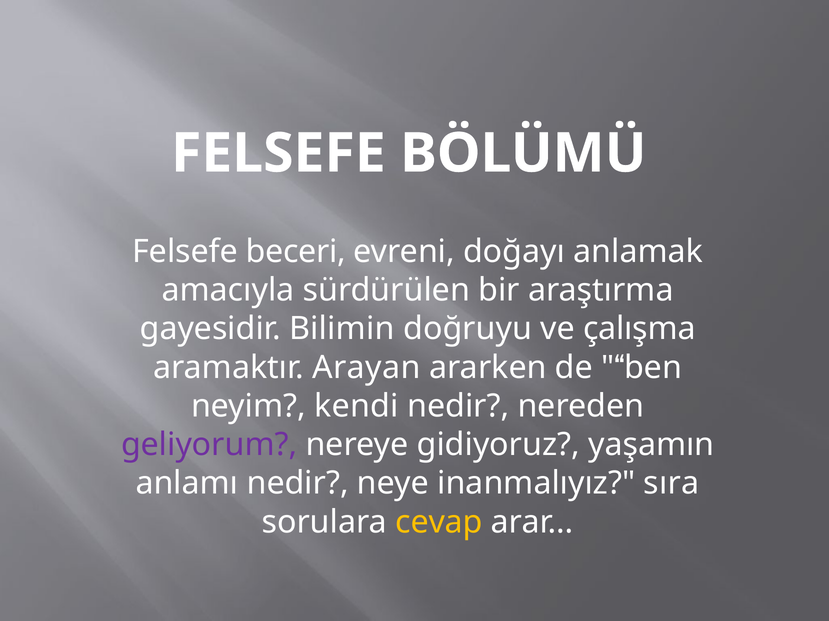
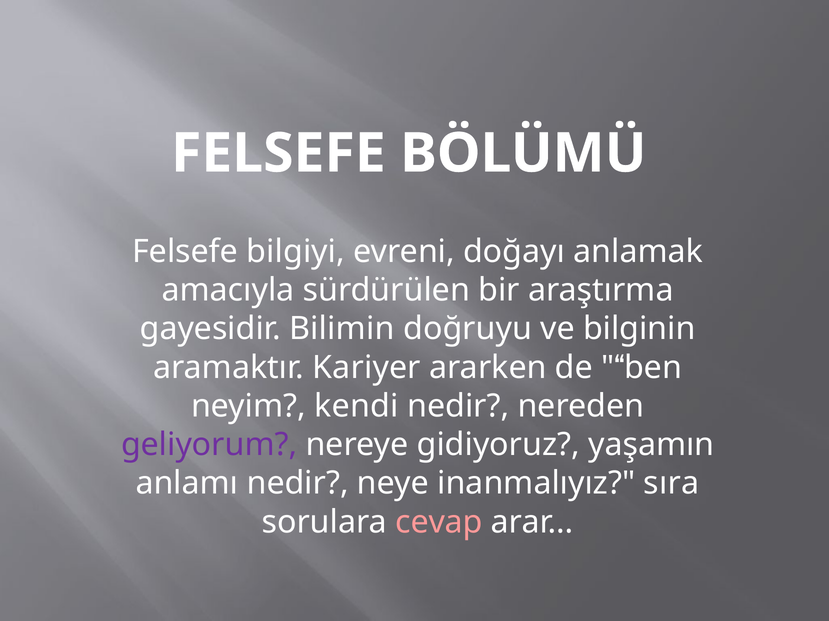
beceri: beceri -> bilgiyi
çalışma: çalışma -> bilginin
Arayan: Arayan -> Kariyer
cevap colour: yellow -> pink
